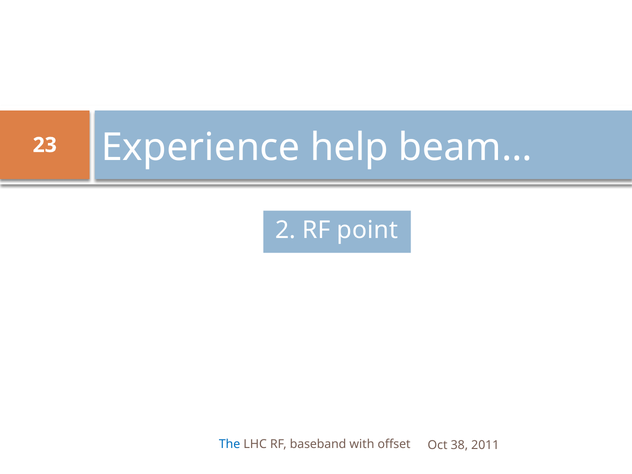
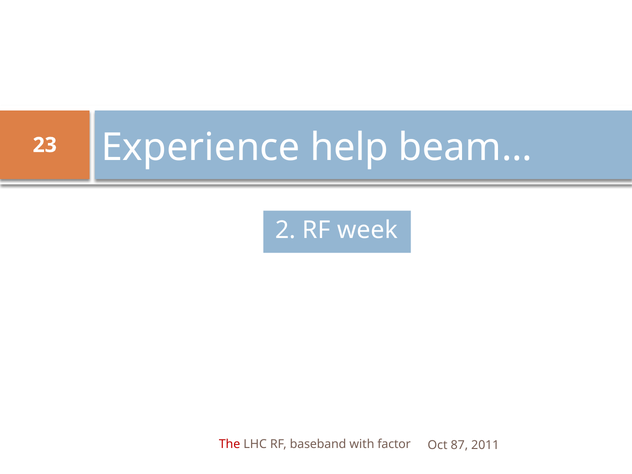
point: point -> week
The colour: blue -> red
offset: offset -> factor
38: 38 -> 87
